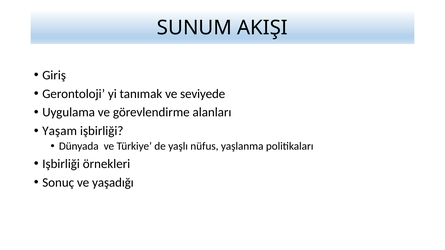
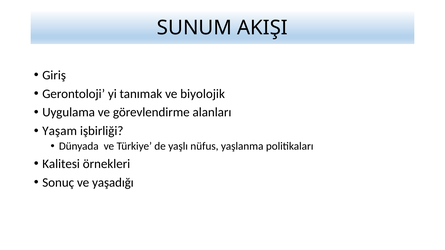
seviyede: seviyede -> biyolojik
Işbirliği at (61, 164): Işbirliği -> Kalitesi
